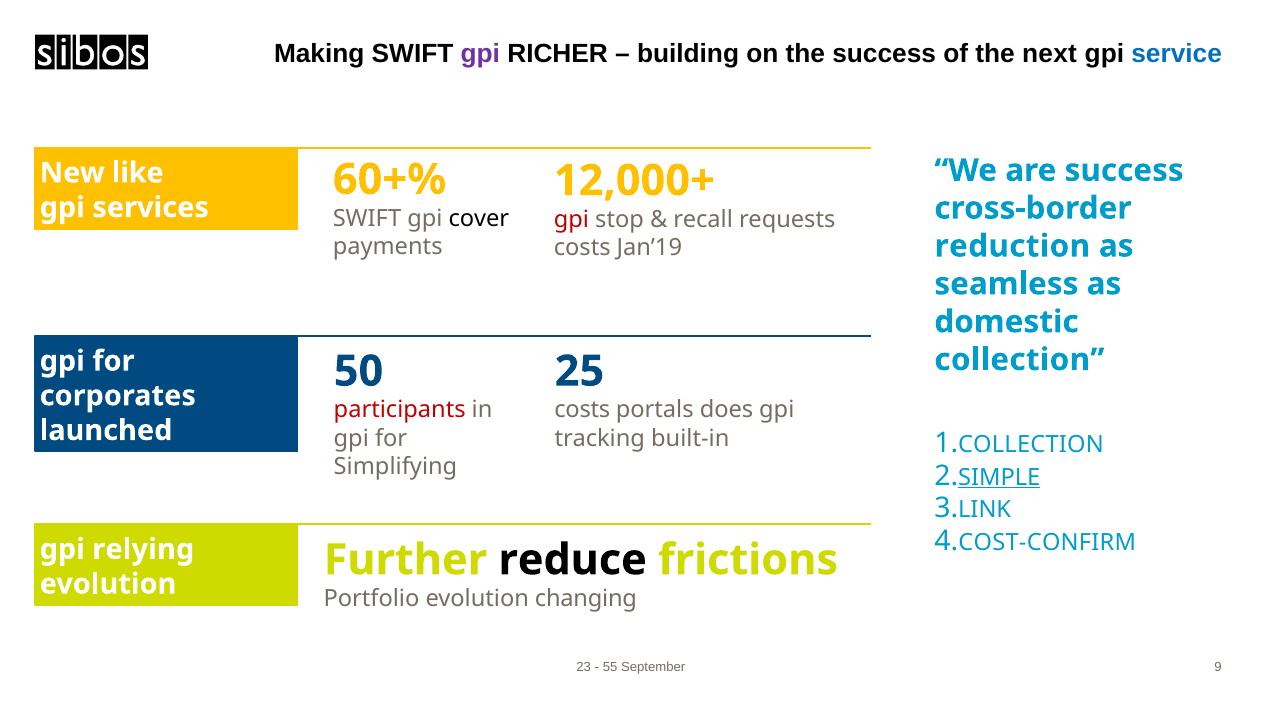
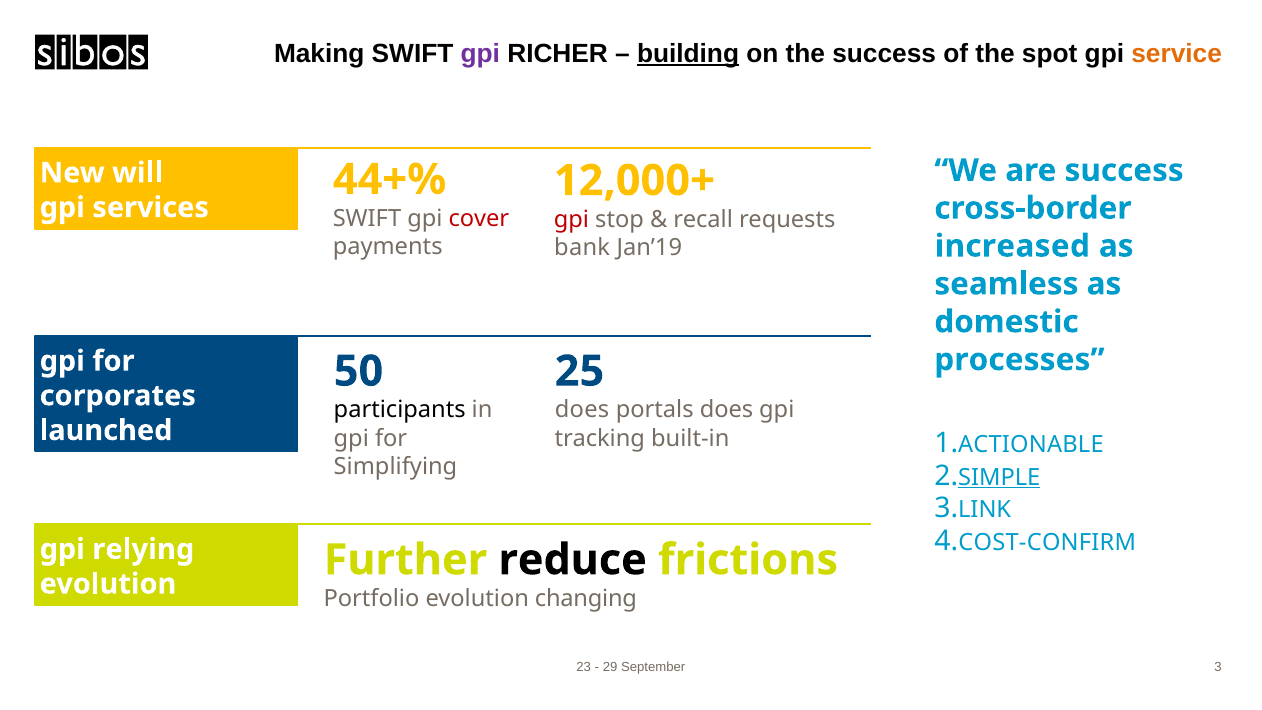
building underline: none -> present
next: next -> spot
service colour: blue -> orange
like: like -> will
60+%: 60+% -> 44+%
cover colour: black -> red
reduction: reduction -> increased
costs at (582, 248): costs -> bank
collection at (1019, 360): collection -> processes
participants colour: red -> black
costs at (582, 410): costs -> does
COLLECTION at (1031, 445): COLLECTION -> ACTIONABLE
55: 55 -> 29
September 9: 9 -> 3
